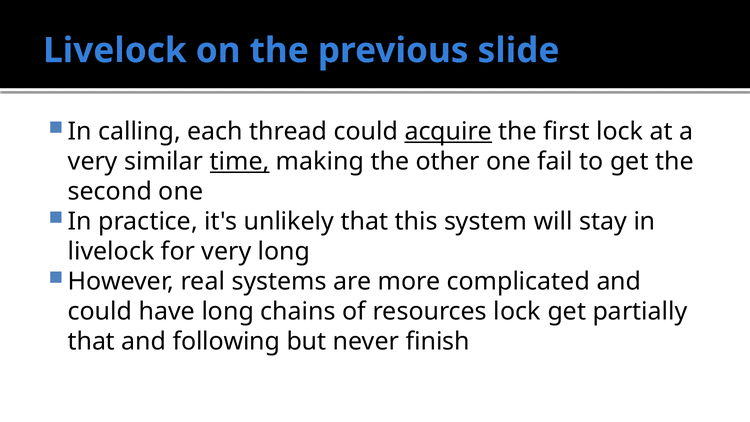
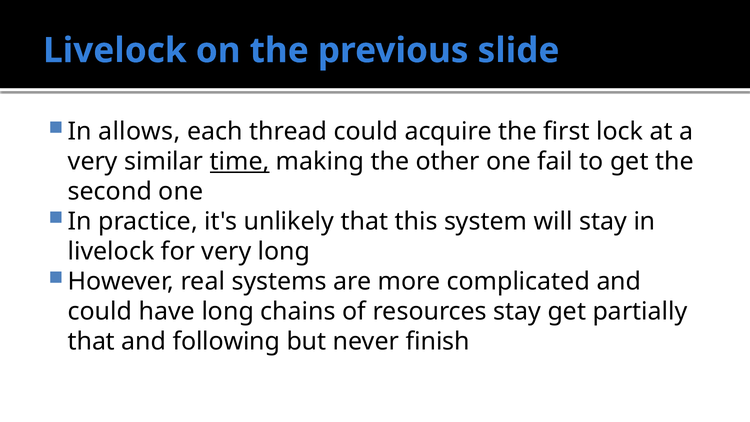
calling: calling -> allows
acquire underline: present -> none
resources lock: lock -> stay
